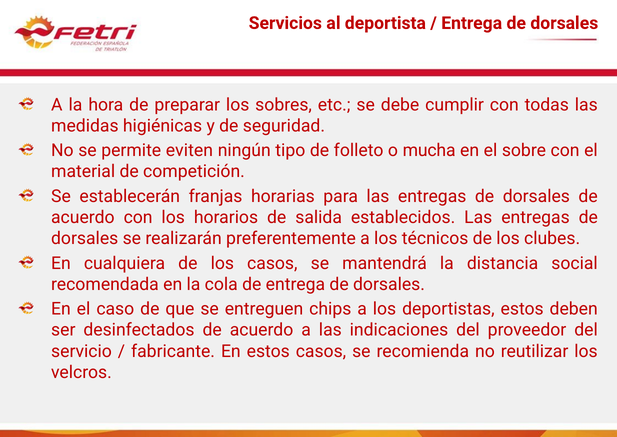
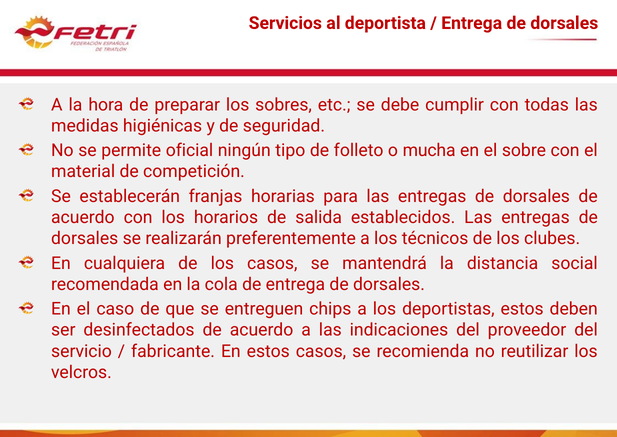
eviten: eviten -> oficial
